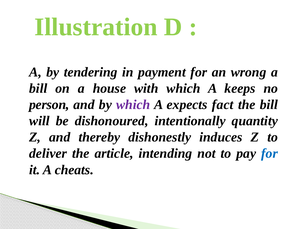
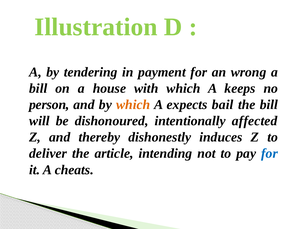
which at (133, 105) colour: purple -> orange
fact: fact -> bail
quantity: quantity -> affected
